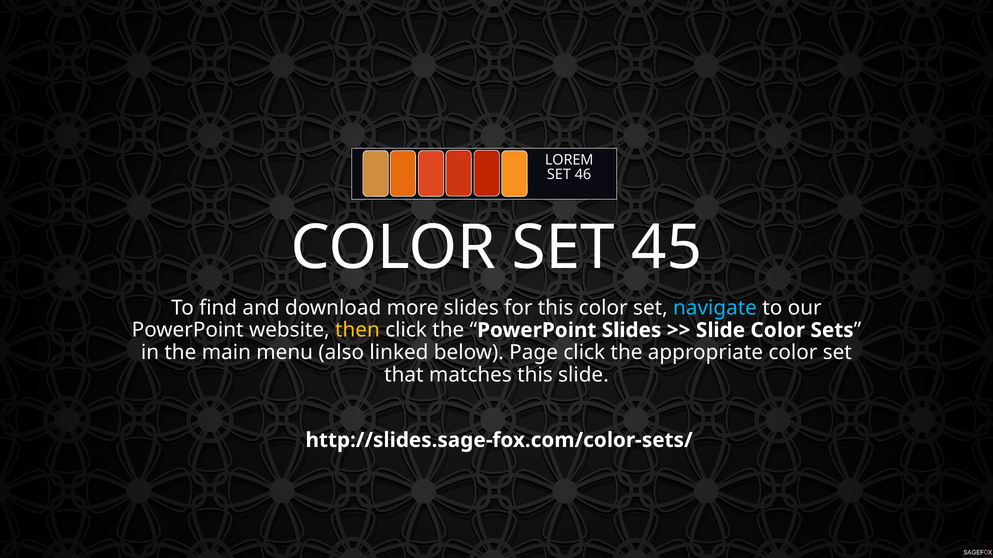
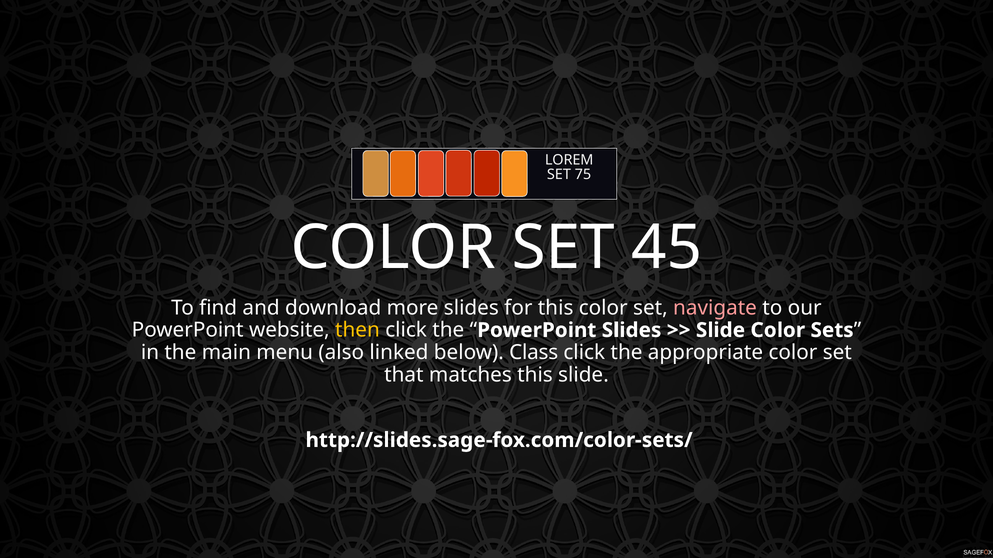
46: 46 -> 75
navigate colour: light blue -> pink
Page: Page -> Class
